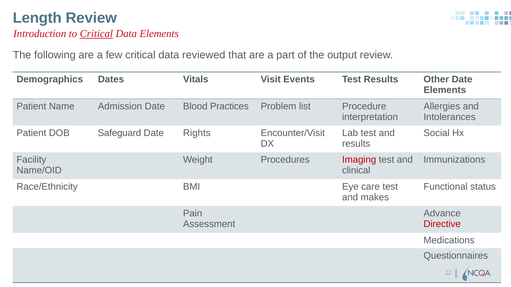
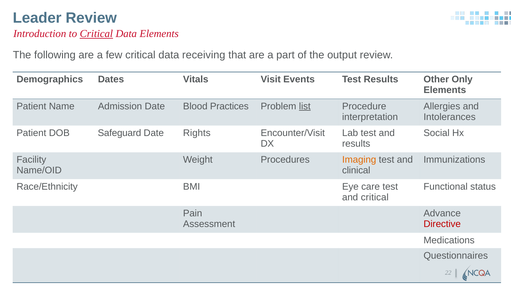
Length: Length -> Leader
reviewed: reviewed -> receiving
Other Date: Date -> Only
list underline: none -> present
Imaging colour: red -> orange
and makes: makes -> critical
